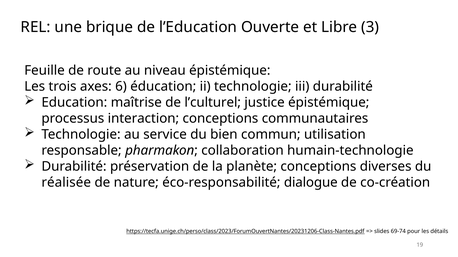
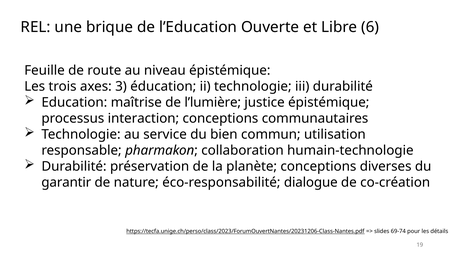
3: 3 -> 6
6: 6 -> 3
l’culturel: l’culturel -> l’lumière
réalisée: réalisée -> garantir
